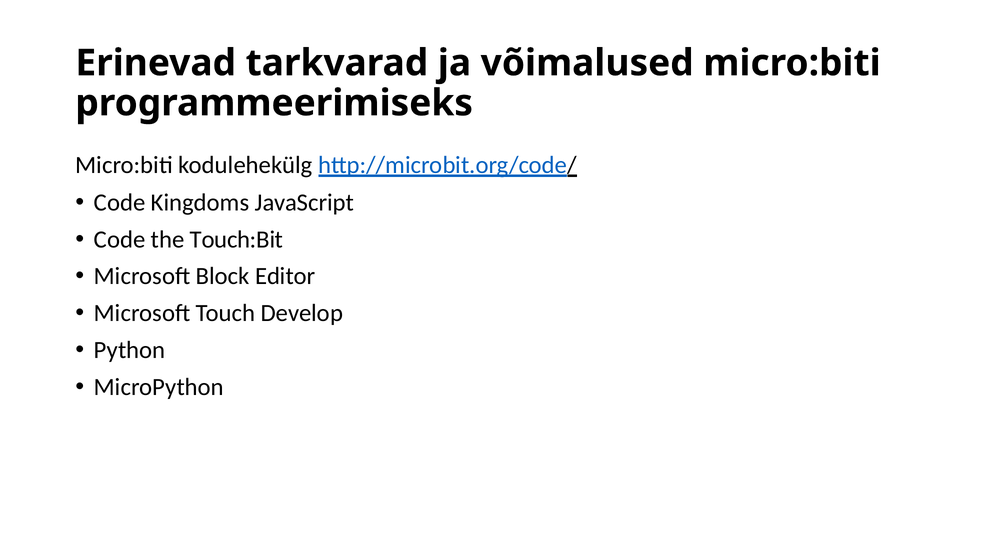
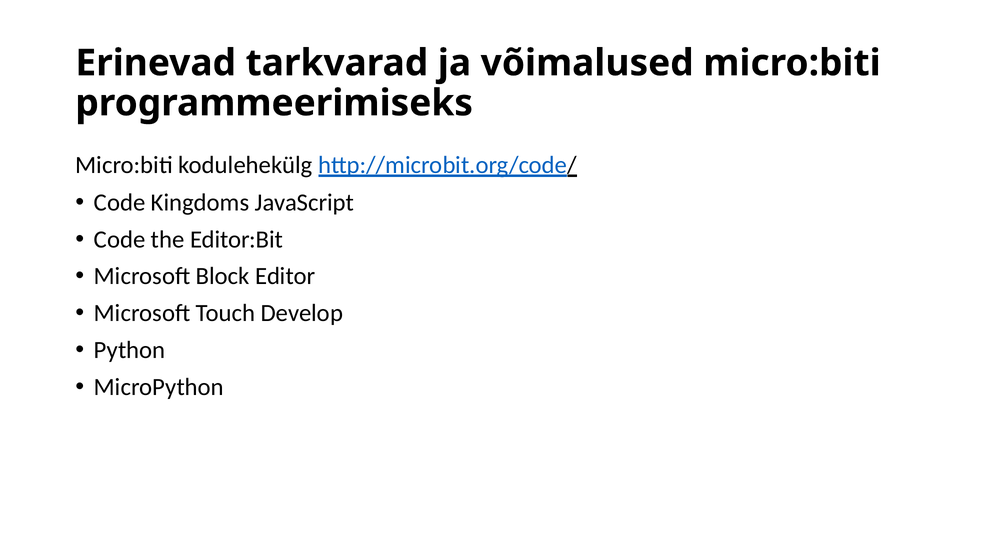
Touch:Bit: Touch:Bit -> Editor:Bit
